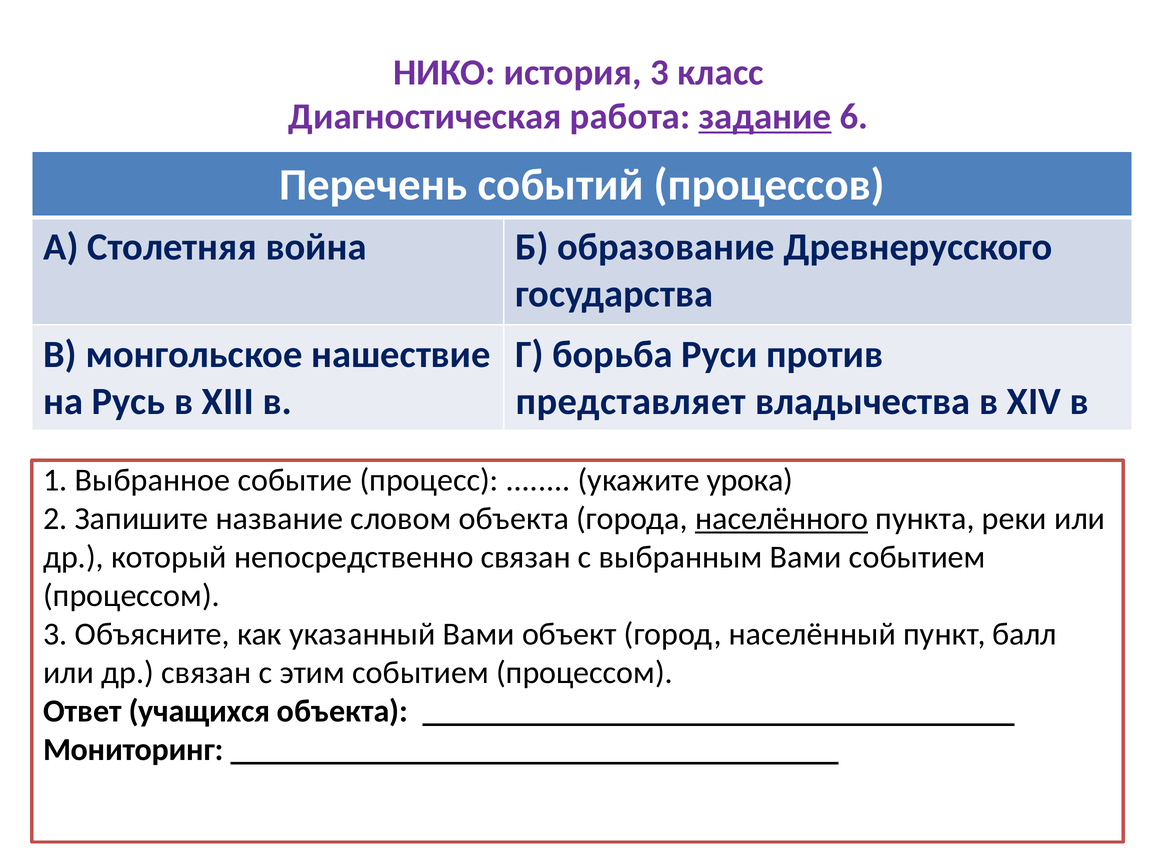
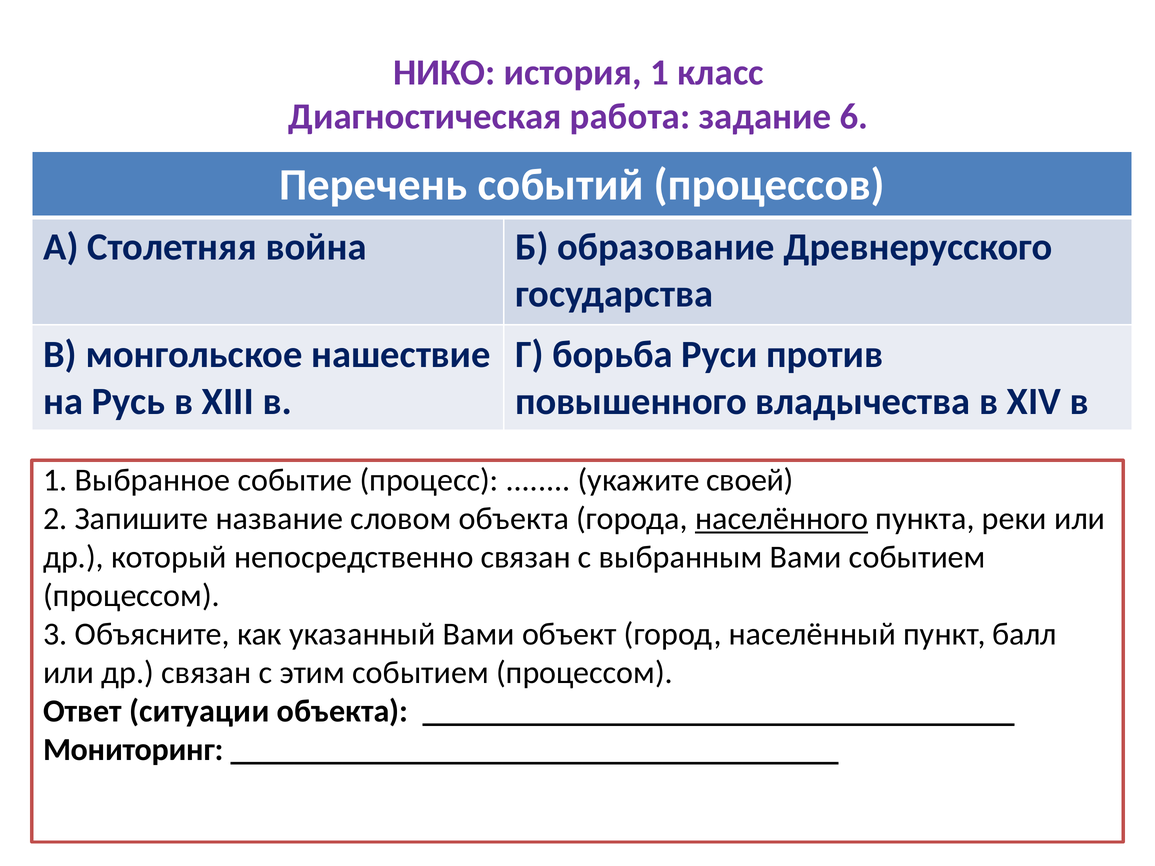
история 3: 3 -> 1
задание underline: present -> none
представляет: представляет -> повышенного
урока: урока -> своей
учащихся: учащихся -> ситуации
